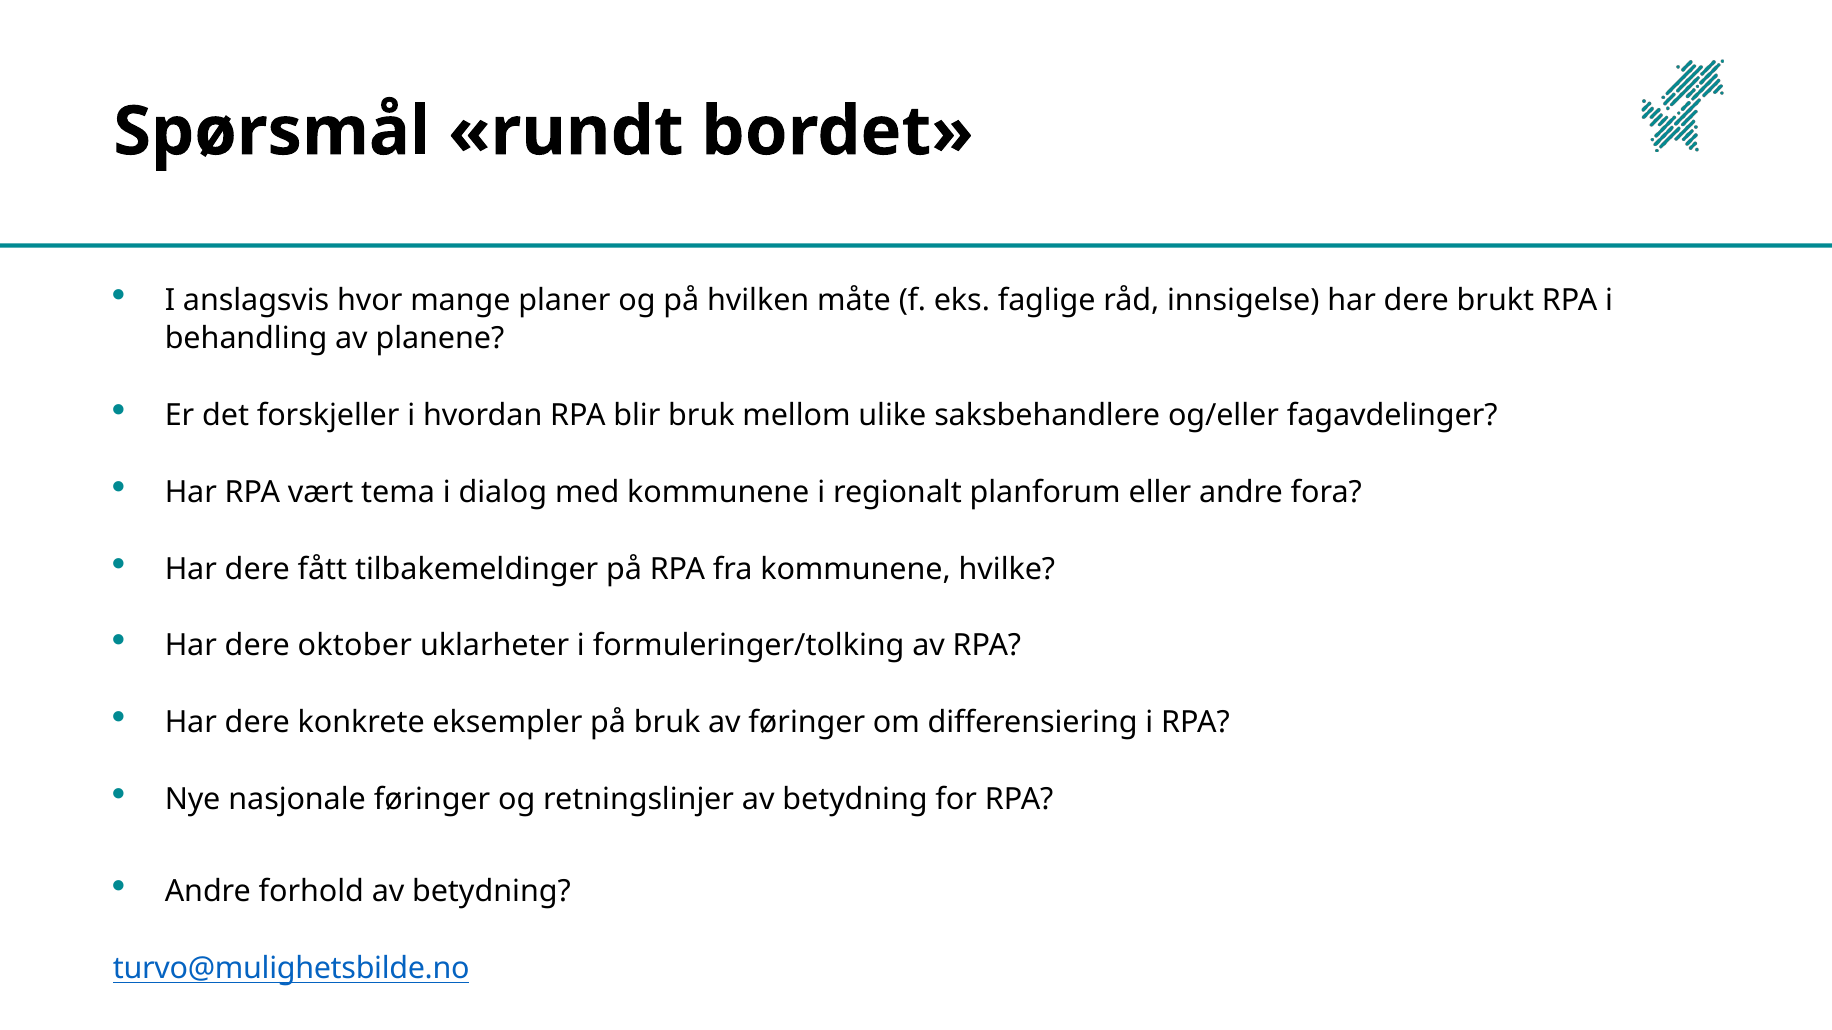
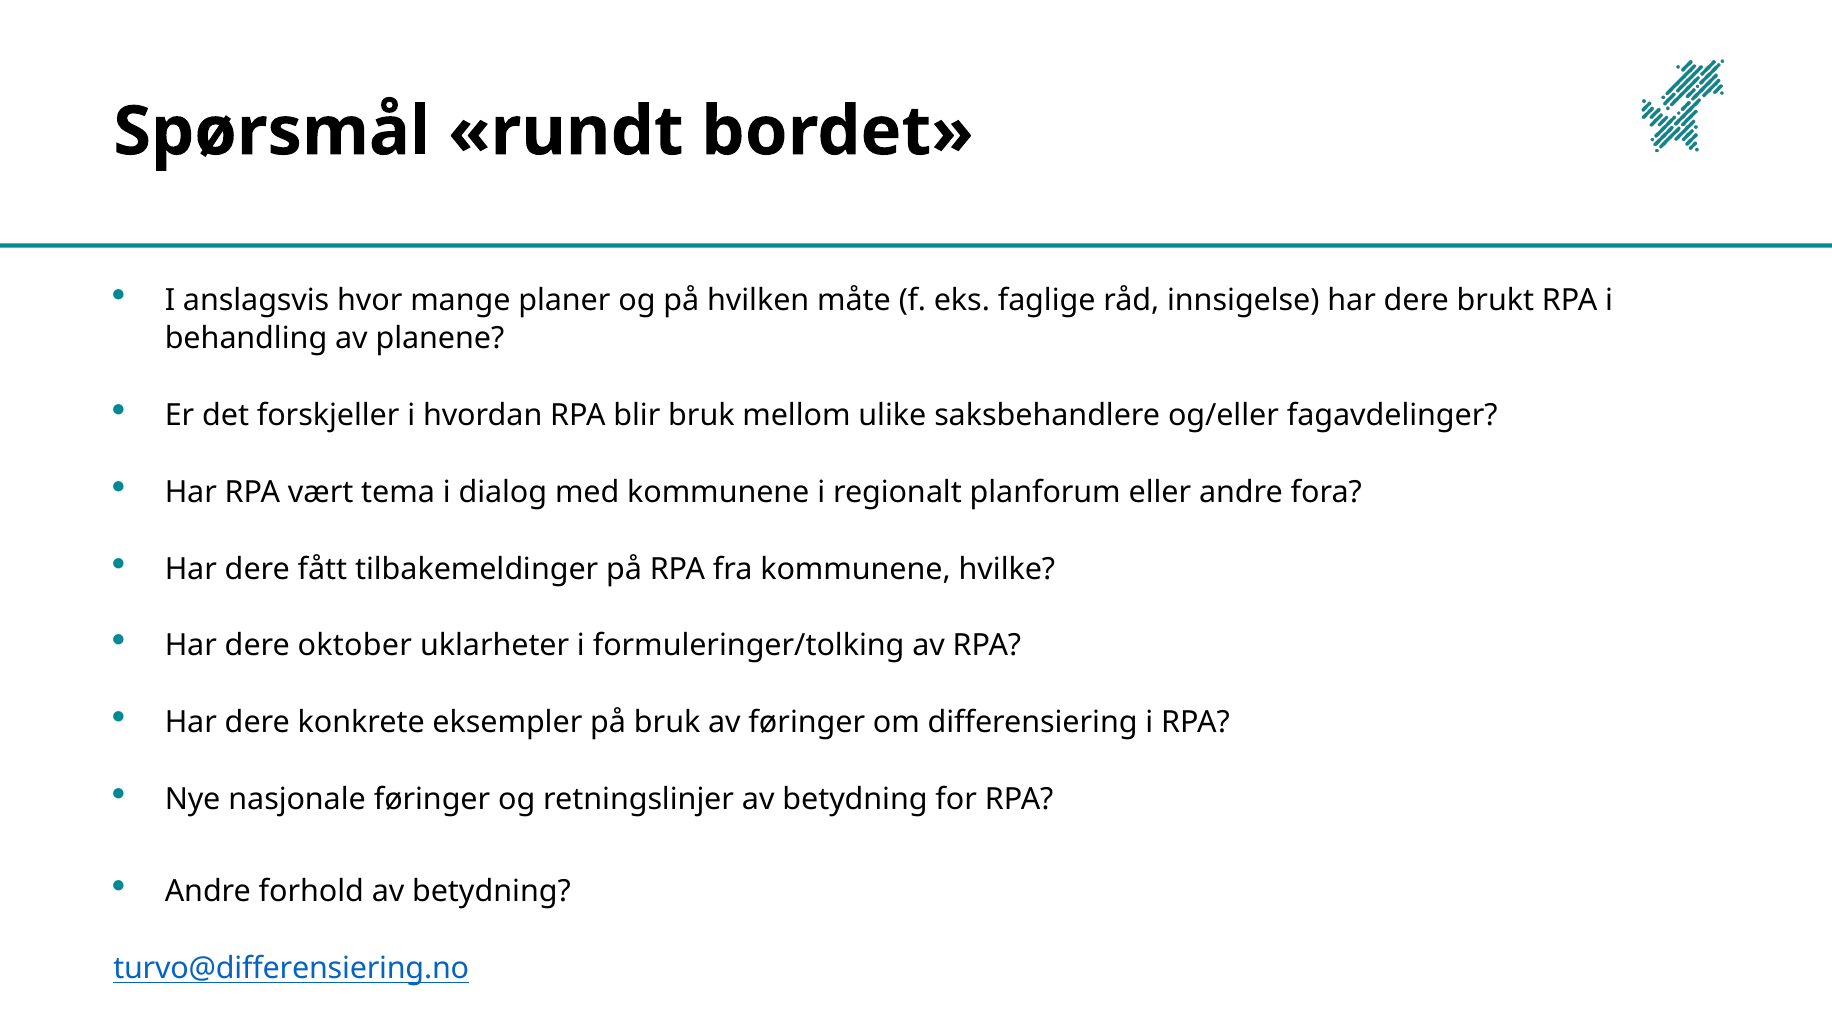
turvo@mulighetsbilde.no: turvo@mulighetsbilde.no -> turvo@differensiering.no
